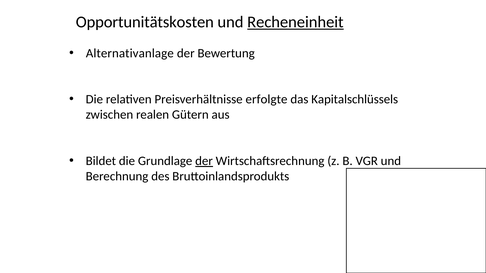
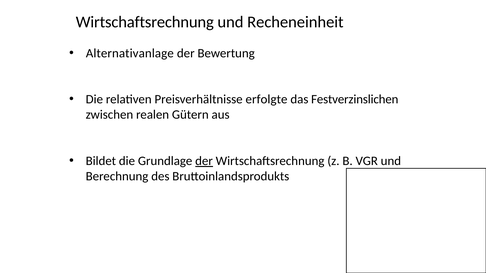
Opportunitätskosten at (145, 22): Opportunitätskosten -> Wirtschaftsrechnung
Recheneinheit underline: present -> none
Kapitalschlüssels: Kapitalschlüssels -> Festverzinslichen
